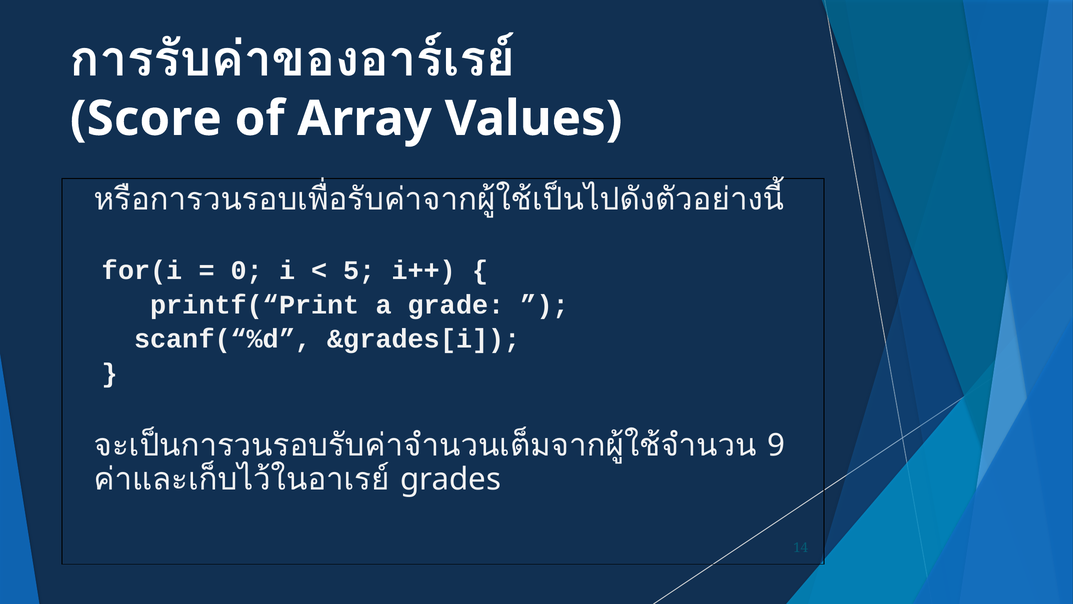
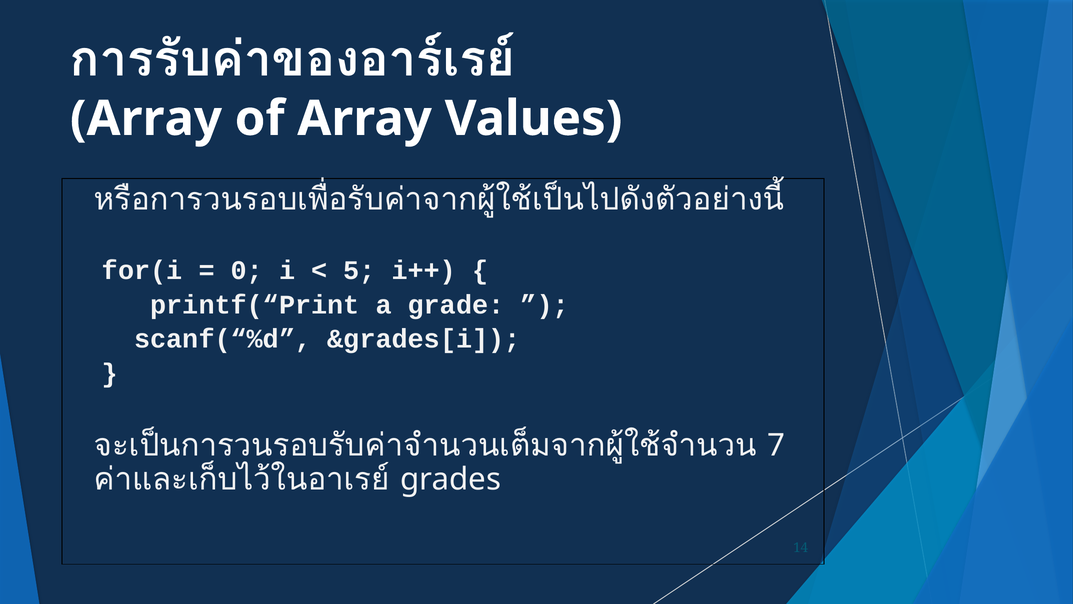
Score at (146, 119): Score -> Array
9: 9 -> 7
